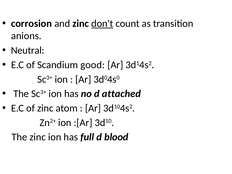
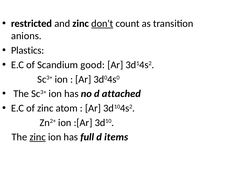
corrosion: corrosion -> restricted
Neutral: Neutral -> Plastics
zinc at (38, 137) underline: none -> present
blood: blood -> items
